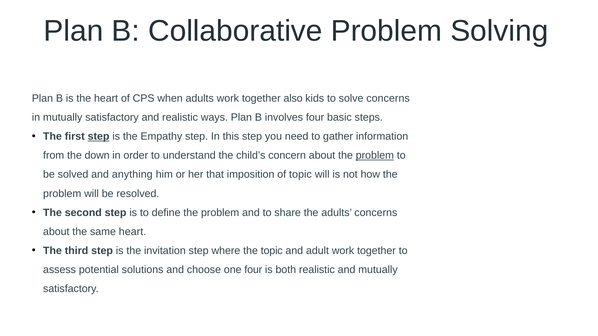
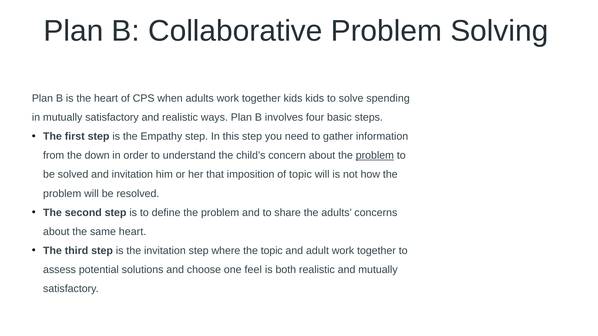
together also: also -> kids
solve concerns: concerns -> spending
step at (99, 137) underline: present -> none
and anything: anything -> invitation
one four: four -> feel
